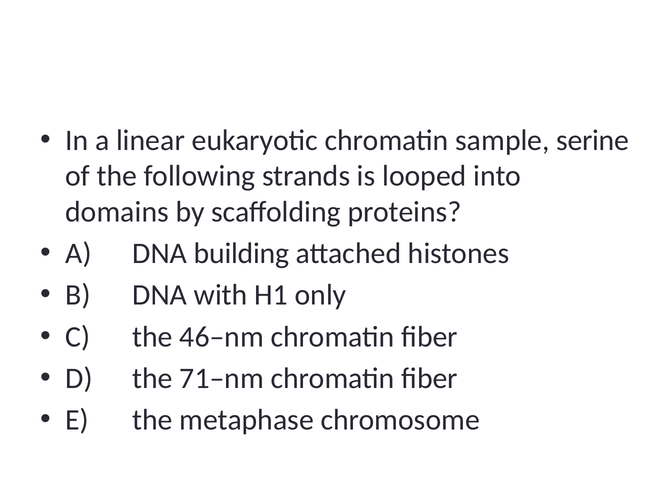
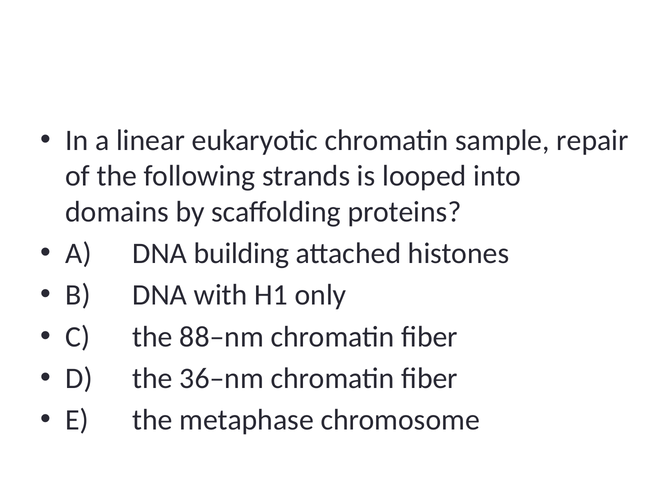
serine: serine -> repair
46–nm: 46–nm -> 88–nm
71–nm: 71–nm -> 36–nm
